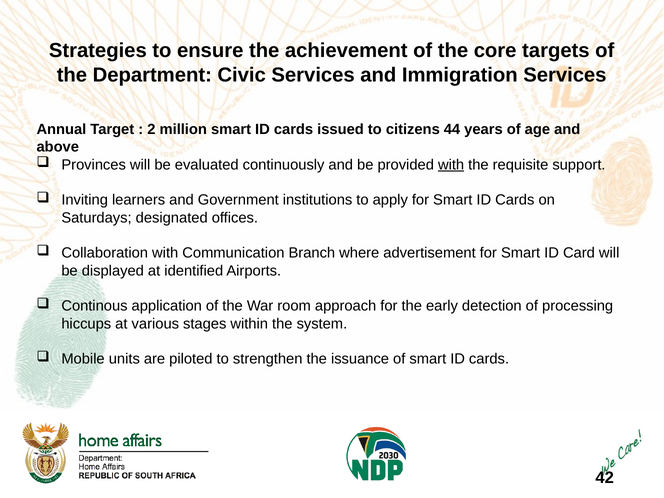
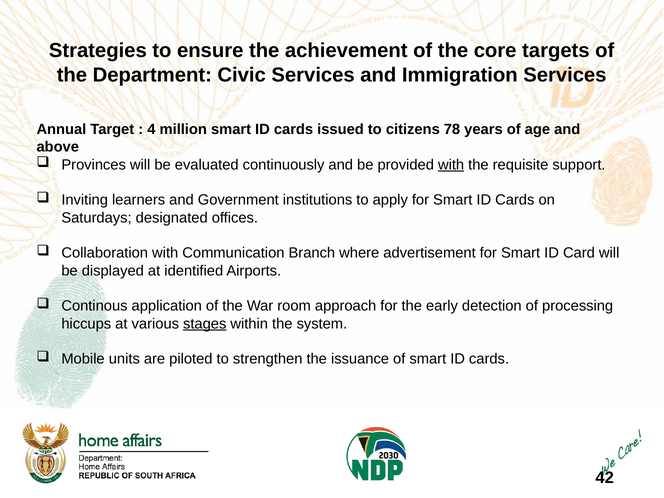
2: 2 -> 4
44: 44 -> 78
stages underline: none -> present
